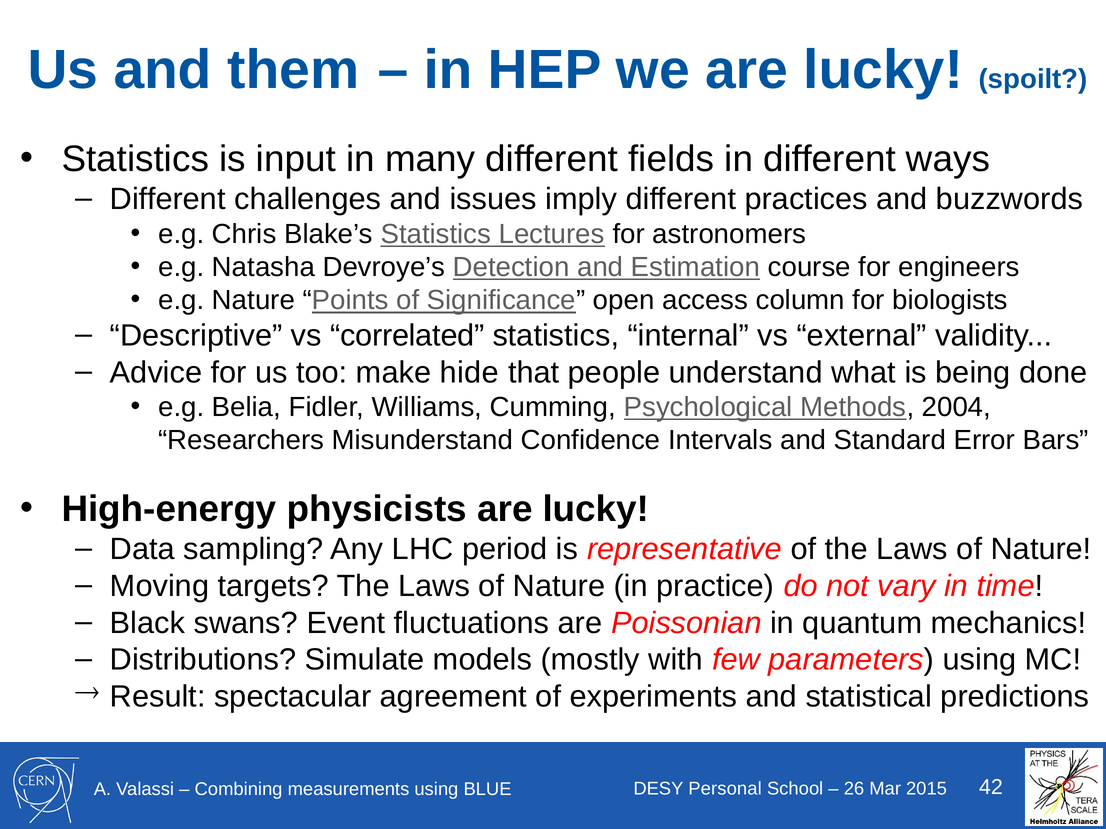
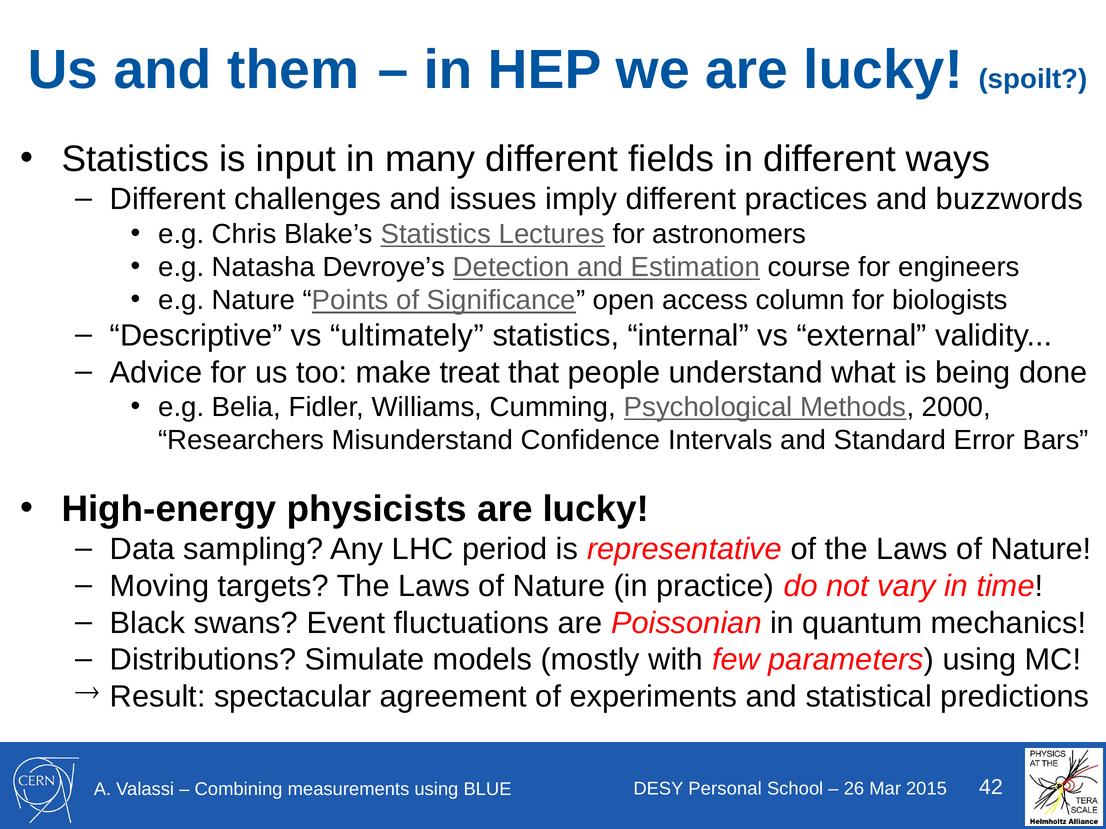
correlated: correlated -> ultimately
hide: hide -> treat
2004: 2004 -> 2000
